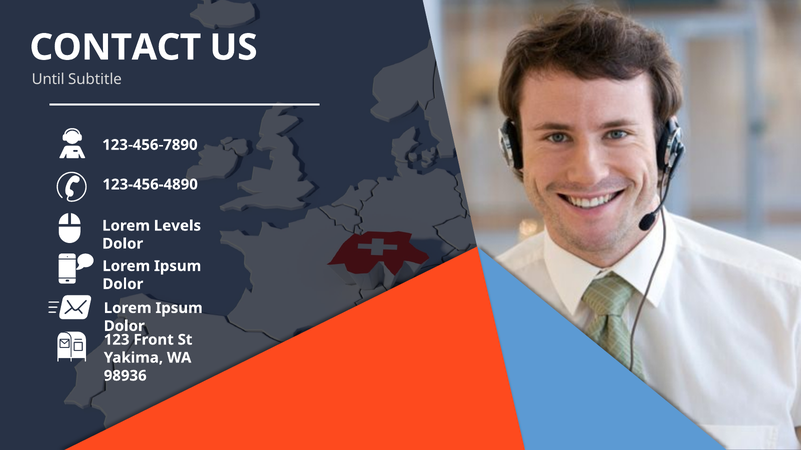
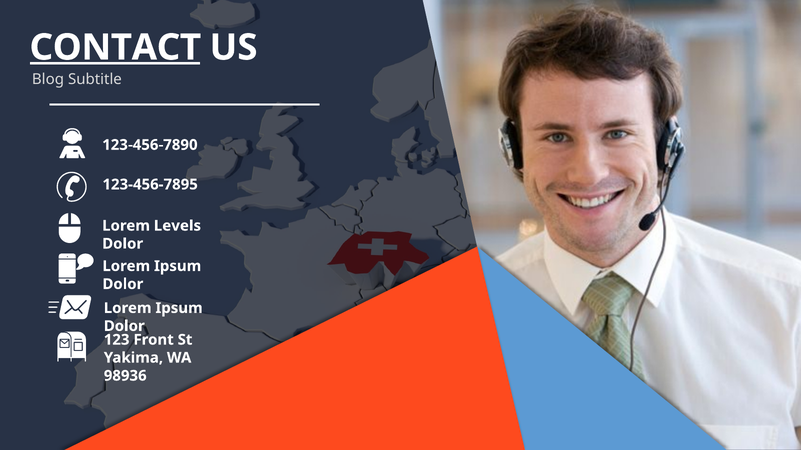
CONTACT underline: none -> present
Until: Until -> Blog
123-456-4890: 123-456-4890 -> 123-456-7895
